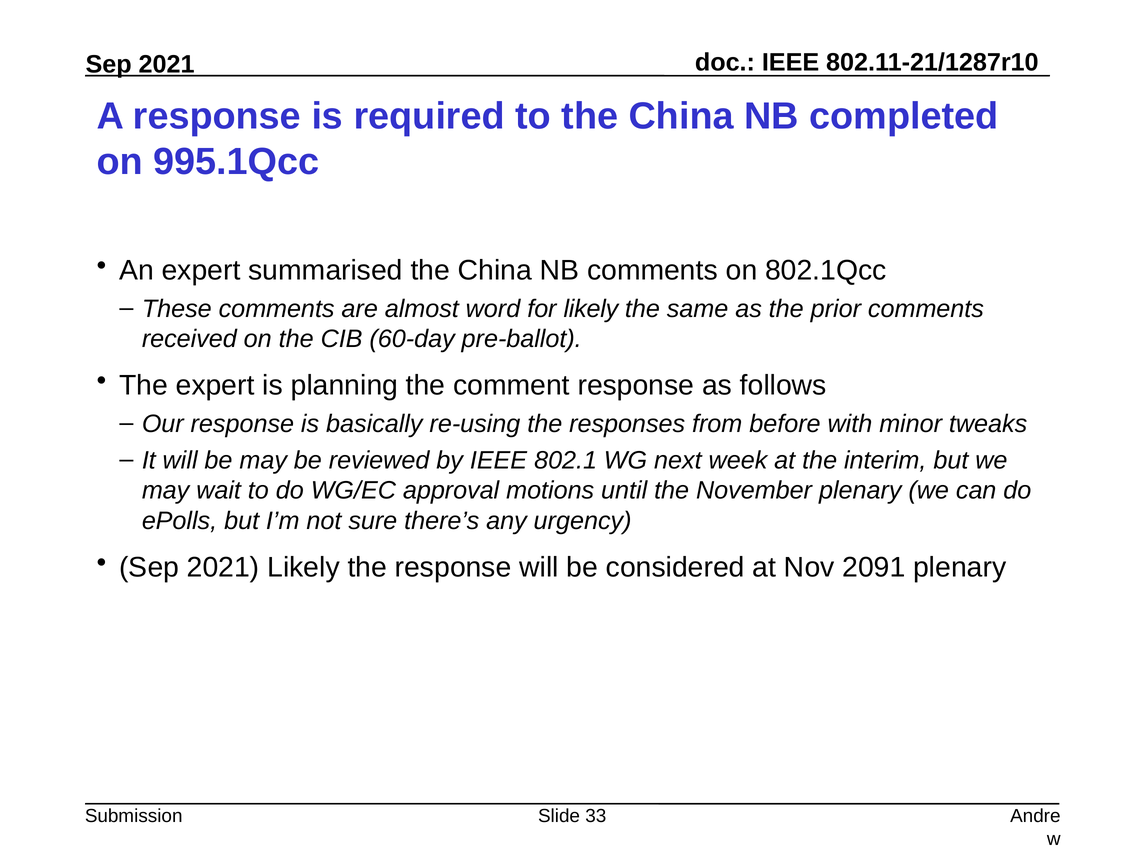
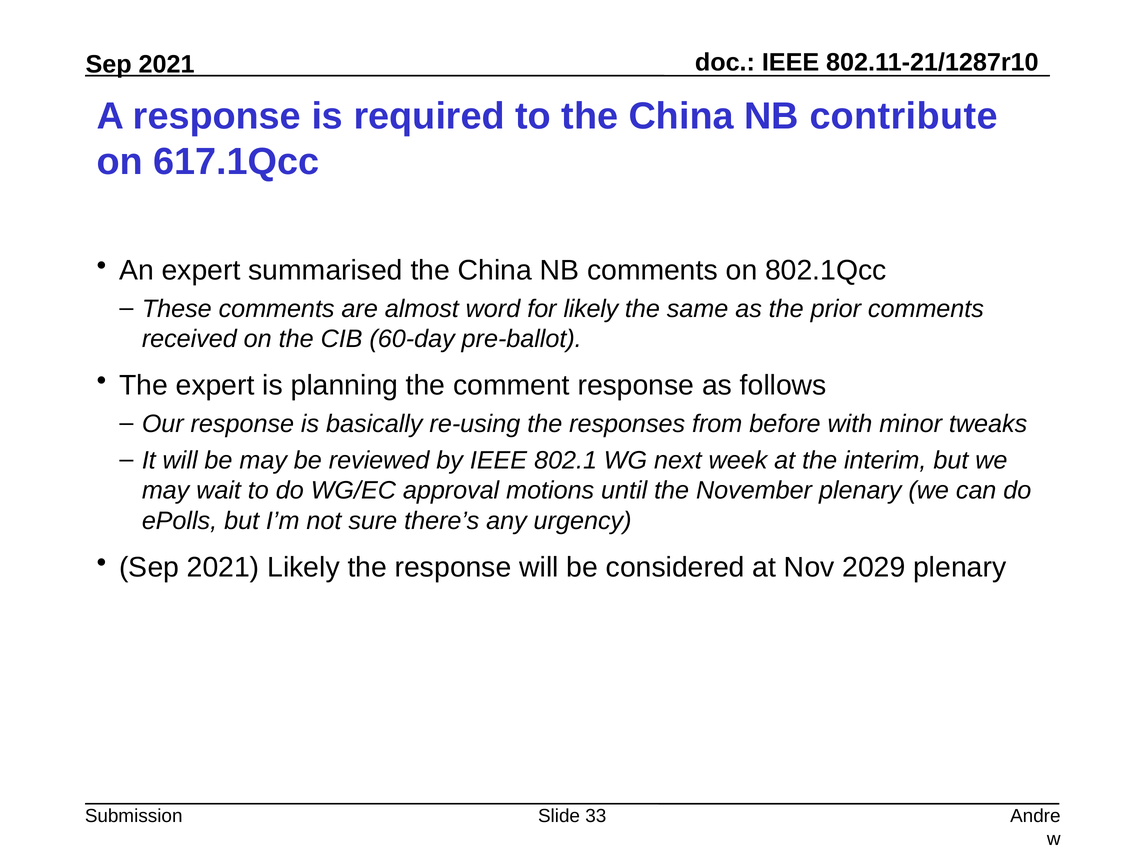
completed: completed -> contribute
995.1Qcc: 995.1Qcc -> 617.1Qcc
2091: 2091 -> 2029
